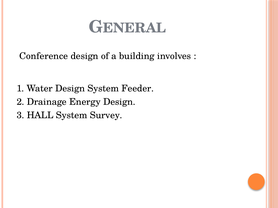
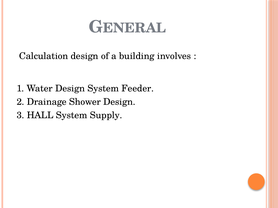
Conference: Conference -> Calculation
Energy: Energy -> Shower
Survey: Survey -> Supply
